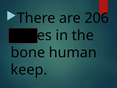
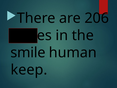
bone: bone -> smile
